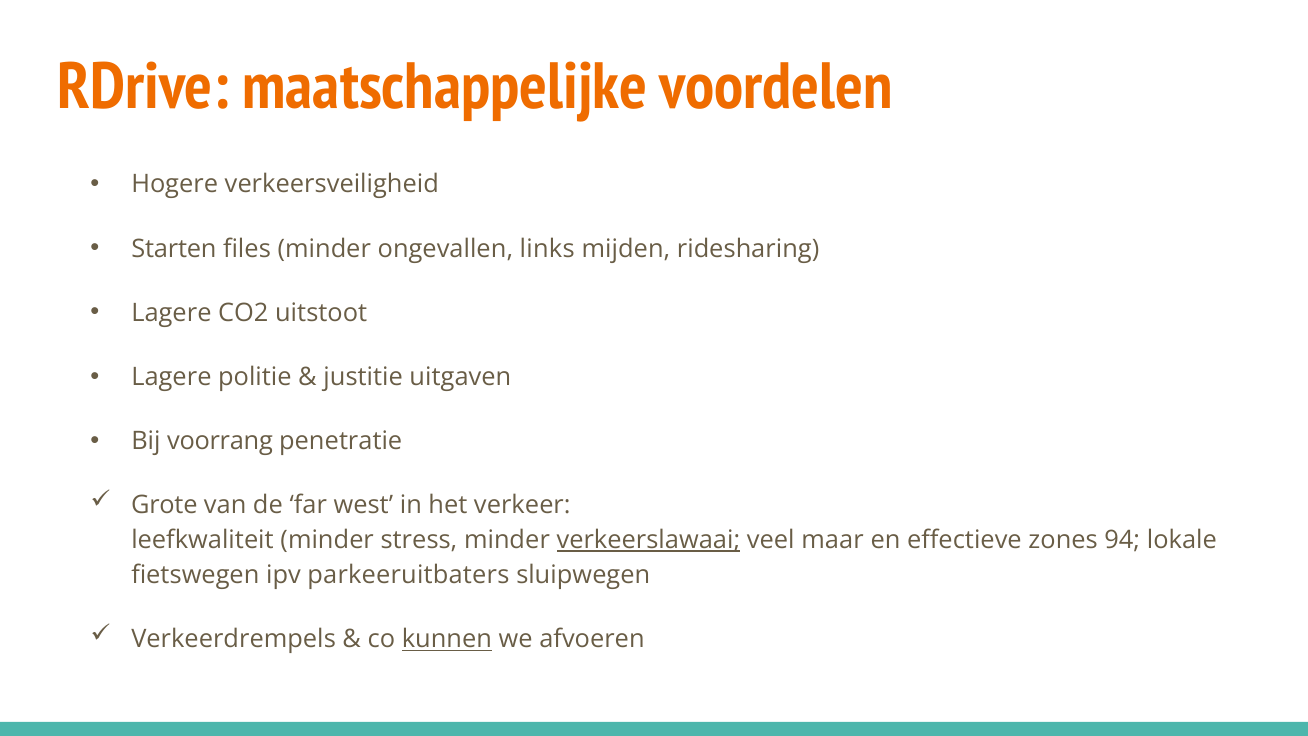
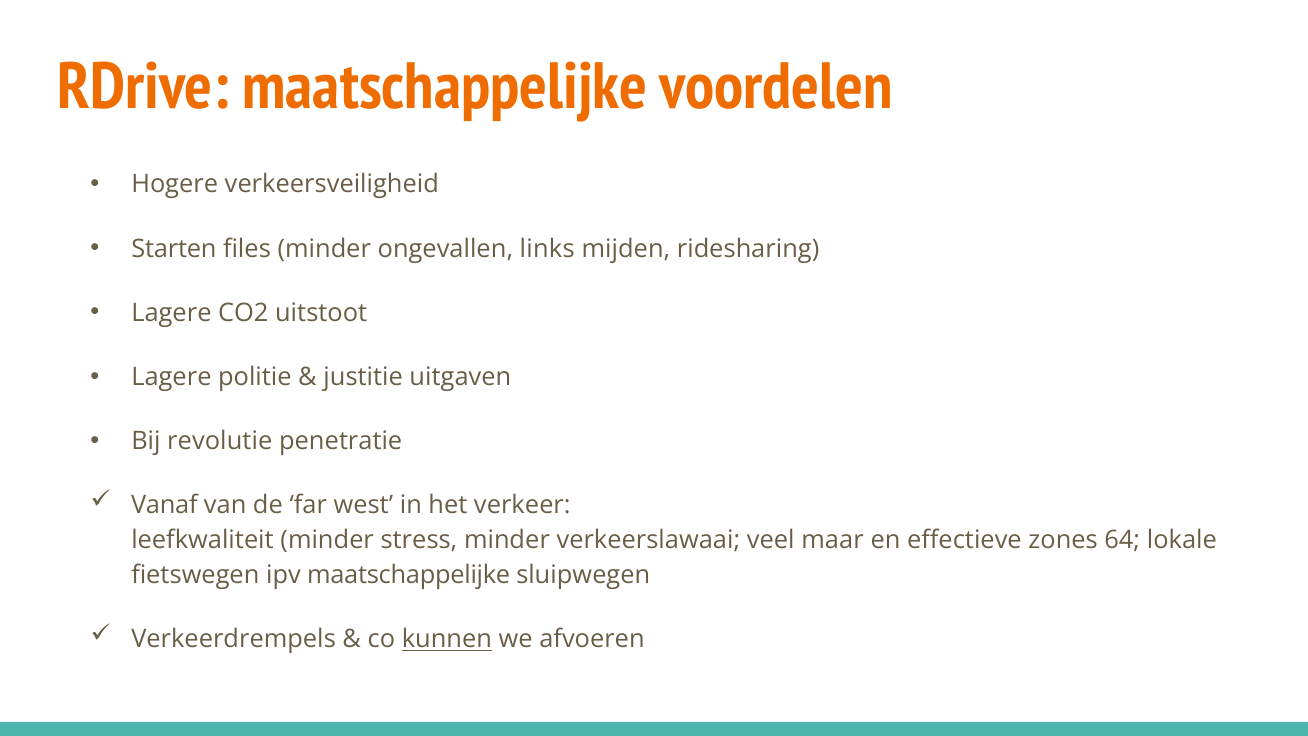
voorrang: voorrang -> revolutie
Grote: Grote -> Vanaf
verkeerslawaai underline: present -> none
94: 94 -> 64
ipv parkeeruitbaters: parkeeruitbaters -> maatschappelijke
